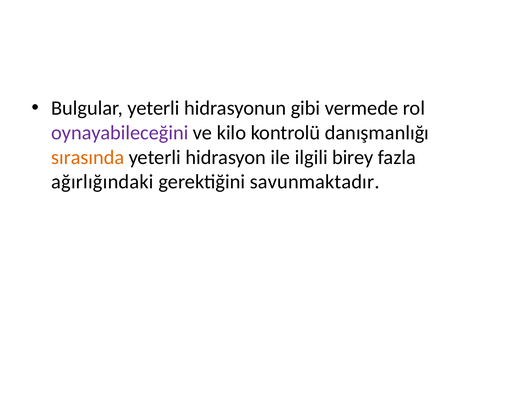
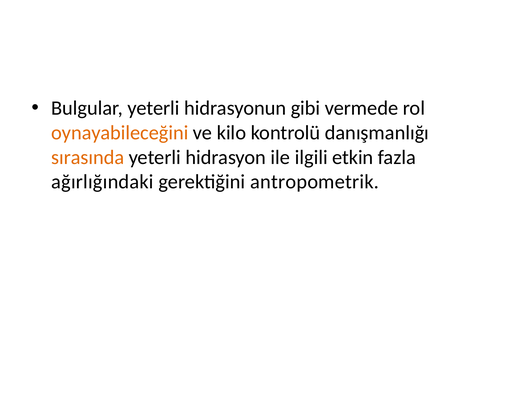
oynayabileceğini colour: purple -> orange
birey: birey -> etkin
savunmaktadır: savunmaktadır -> antropometrik
